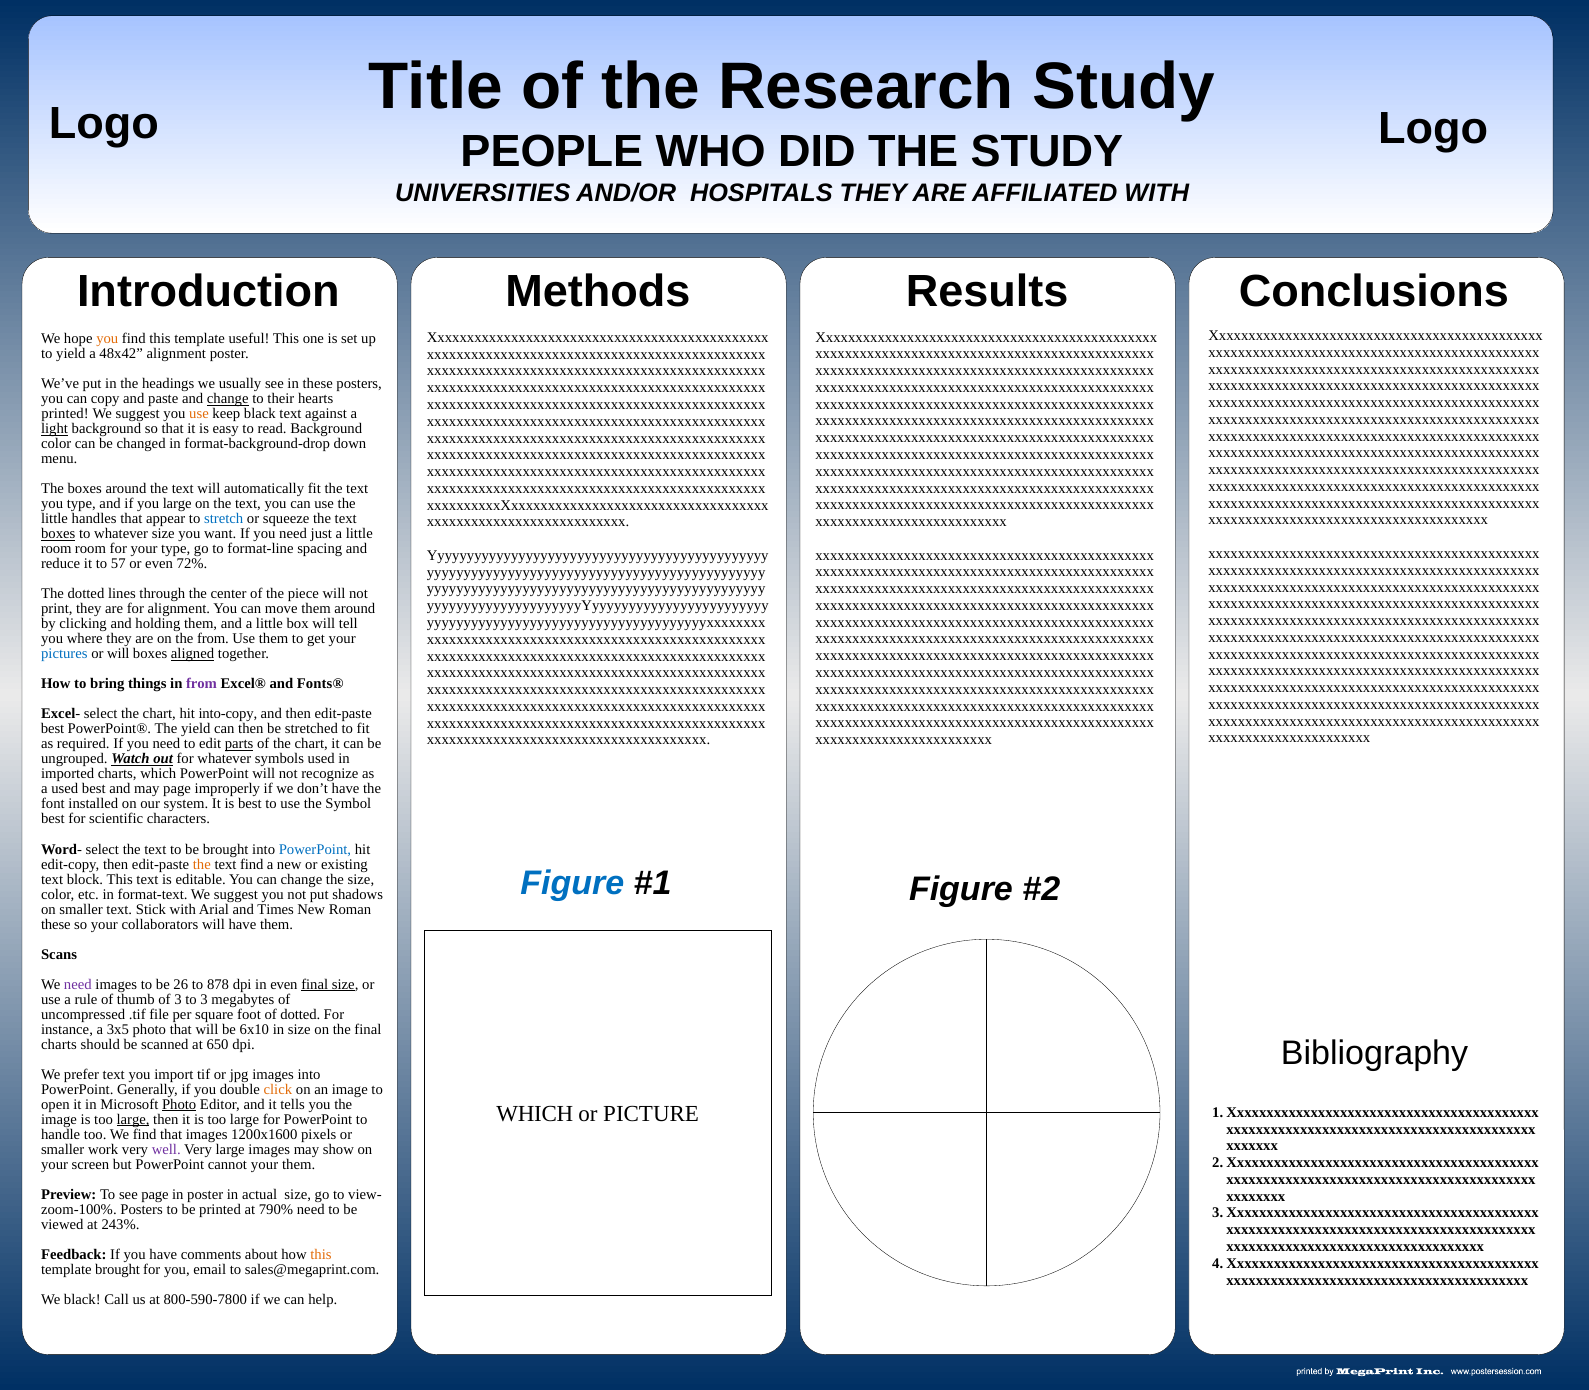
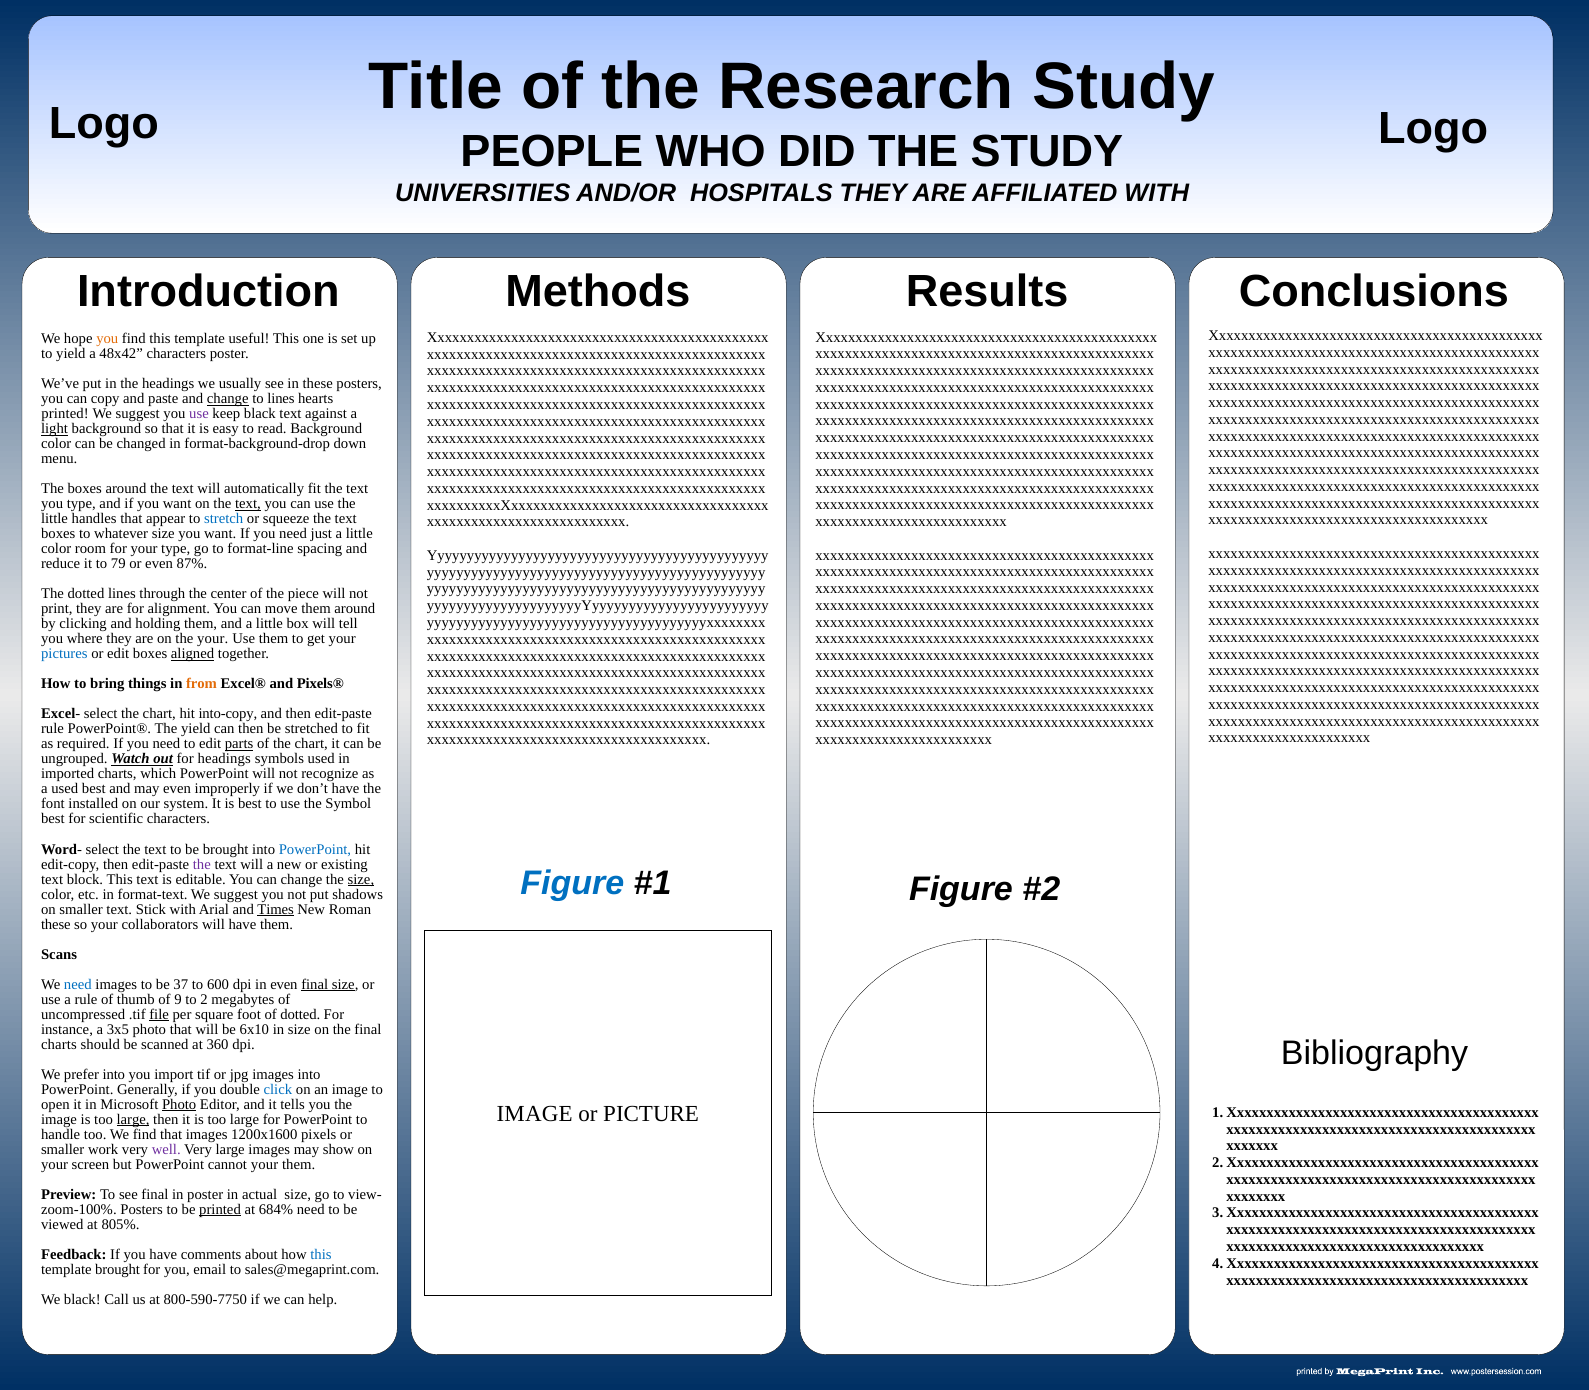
48x42 alignment: alignment -> characters
to their: their -> lines
use at (199, 414) colour: orange -> purple
if you large: large -> want
text at (248, 504) underline: none -> present
boxes at (58, 534) underline: present -> none
room at (56, 549): room -> color
57: 57 -> 79
72%: 72% -> 87%
the from: from -> your
or will: will -> edit
from at (202, 684) colour: purple -> orange
Fonts®: Fonts® -> Pixels®
best at (53, 729): best -> rule
for whatever: whatever -> headings
may page: page -> even
the at (202, 864) colour: orange -> purple
find at (252, 864): find -> will
size at (361, 879) underline: none -> present
Times underline: none -> present
need at (78, 984) colour: purple -> blue
26: 26 -> 37
878: 878 -> 600
of 3: 3 -> 9
to 3: 3 -> 2
file underline: none -> present
650: 650 -> 360
prefer text: text -> into
click colour: orange -> blue
WHICH at (535, 1114): WHICH -> IMAGE
see page: page -> final
printed at (220, 1210) underline: none -> present
790%: 790% -> 684%
243%: 243% -> 805%
this at (321, 1255) colour: orange -> blue
800-590-7800: 800-590-7800 -> 800-590-7750
